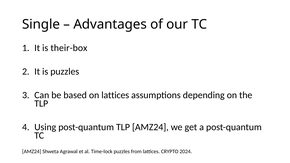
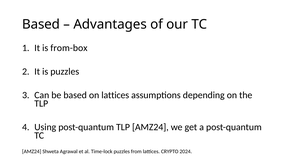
Single at (41, 24): Single -> Based
their-box: their-box -> from-box
